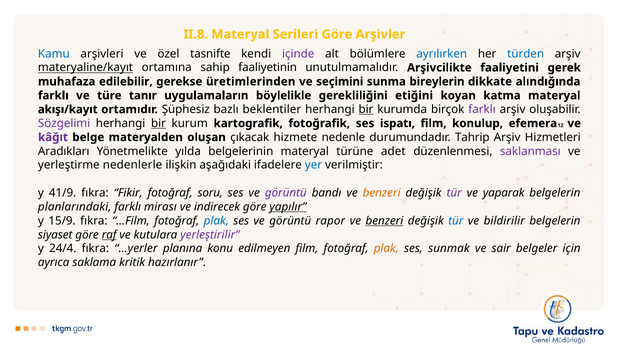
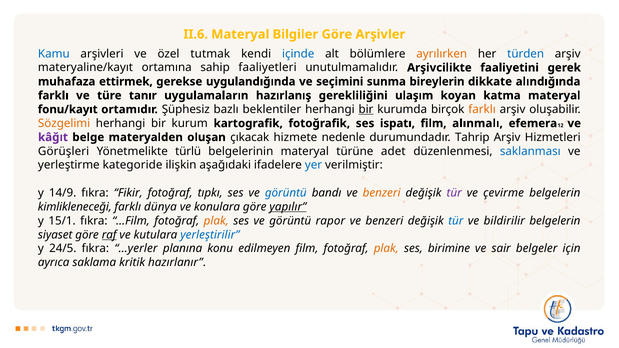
II.8: II.8 -> II.6
Serileri: Serileri -> Bilgiler
tasnifte: tasnifte -> tutmak
içinde colour: purple -> blue
ayrılırken colour: blue -> orange
materyaline/kayıt underline: present -> none
faaliyetinin: faaliyetinin -> faaliyetleri
edilebilir: edilebilir -> ettirmek
üretimlerinden: üretimlerinden -> uygulandığında
böylelikle: böylelikle -> hazırlanış
etiğini: etiğini -> ulaşım
akışı/kayıt: akışı/kayıt -> fonu/kayıt
farklı at (482, 109) colour: purple -> orange
Sözgelimi colour: purple -> orange
bir at (158, 123) underline: present -> none
konulup: konulup -> alınmalı
Aradıkları: Aradıkları -> Görüşleri
yılda: yılda -> türlü
saklanması colour: purple -> blue
nedenlerle: nedenlerle -> kategoride
41/9: 41/9 -> 14/9
soru: soru -> tıpkı
görüntü at (286, 193) colour: purple -> blue
yaparak: yaparak -> çevirme
planlarındaki: planlarındaki -> kimlikleneceği
mirası: mirası -> dünya
indirecek: indirecek -> konulara
15/9: 15/9 -> 15/1
plak at (216, 221) colour: blue -> orange
benzeri at (384, 221) underline: present -> none
yerleştirilir colour: purple -> blue
24/4: 24/4 -> 24/5
sunmak: sunmak -> birimine
